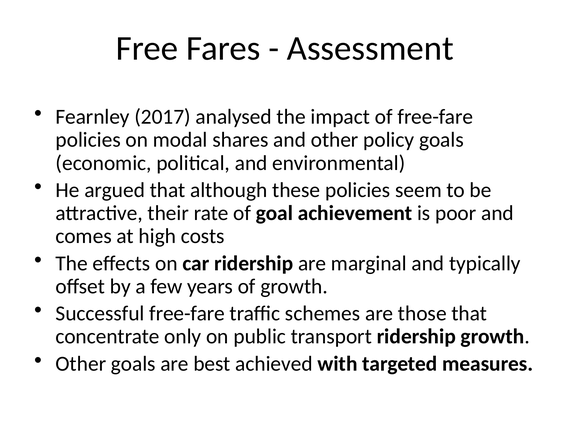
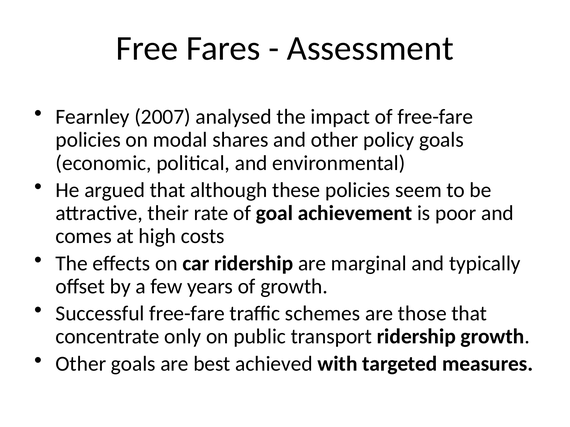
2017: 2017 -> 2007
